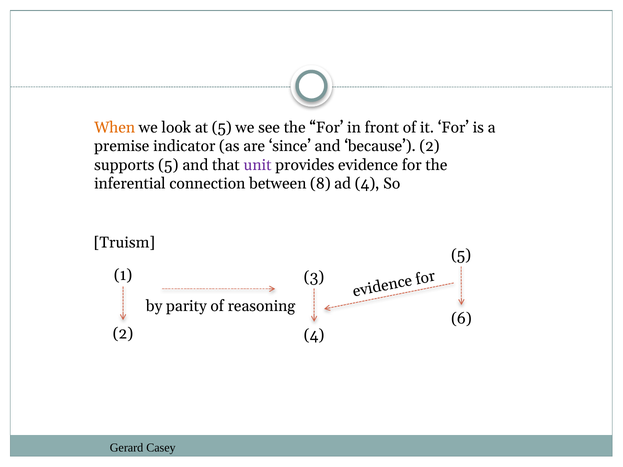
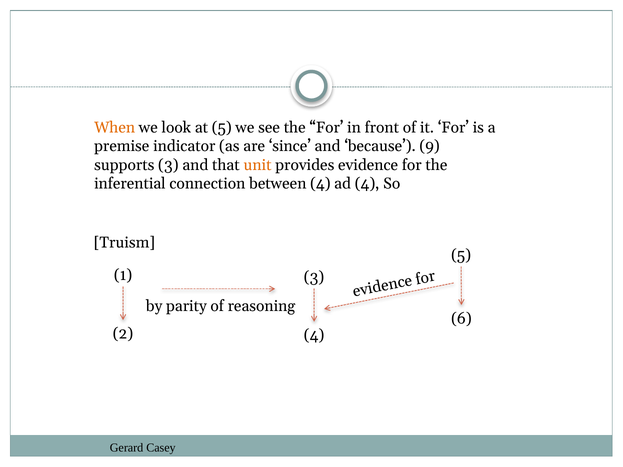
because 2: 2 -> 9
supports 5: 5 -> 3
unit colour: purple -> orange
between 8: 8 -> 4
